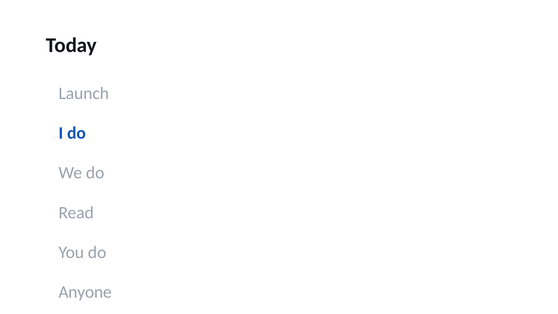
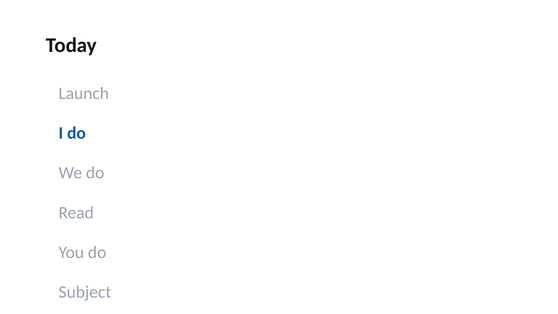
Anyone: Anyone -> Subject
